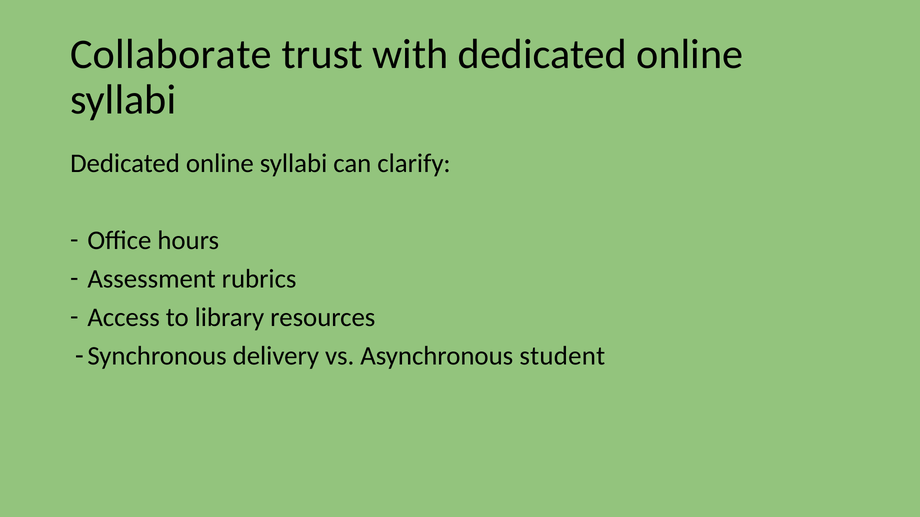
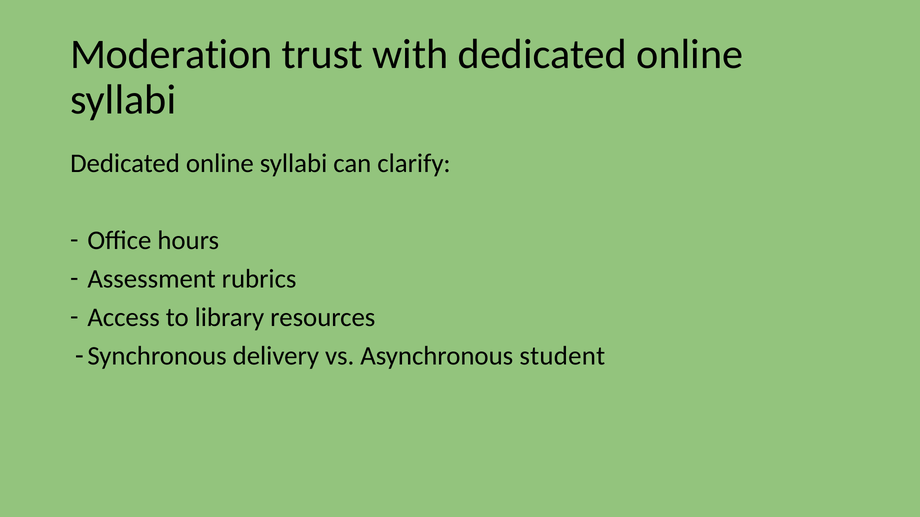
Collaborate: Collaborate -> Moderation
